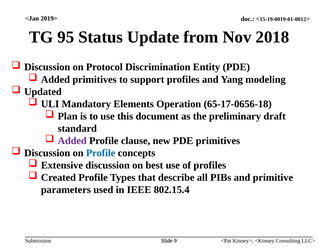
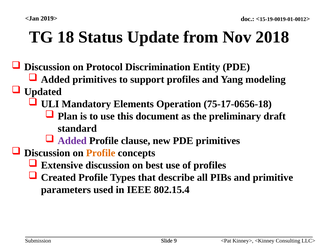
95: 95 -> 18
65-17-0656-18: 65-17-0656-18 -> 75-17-0656-18
Profile at (101, 153) colour: blue -> orange
